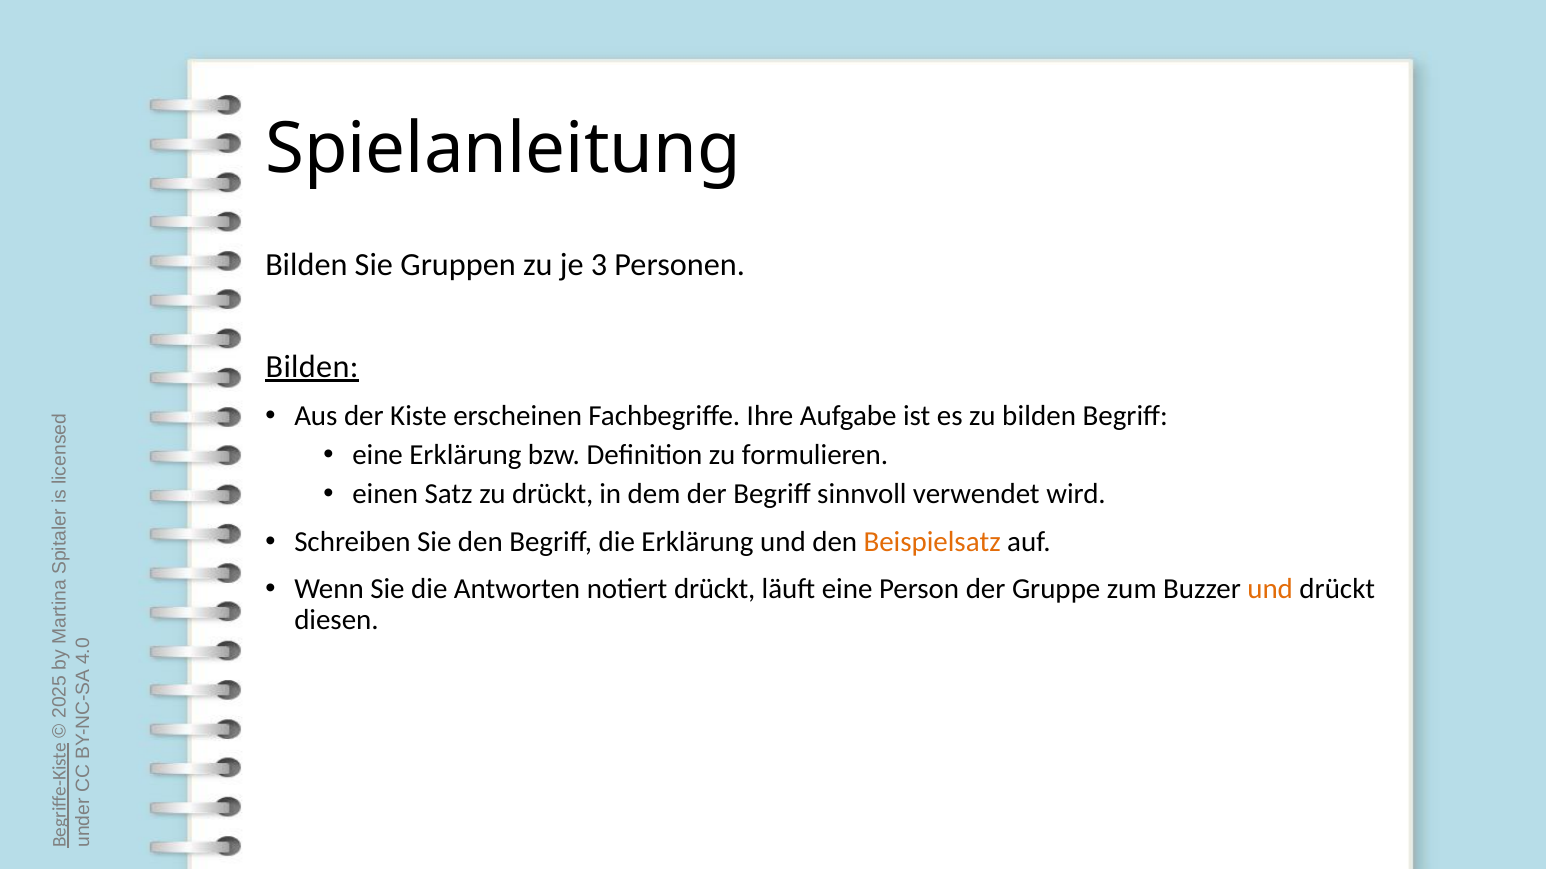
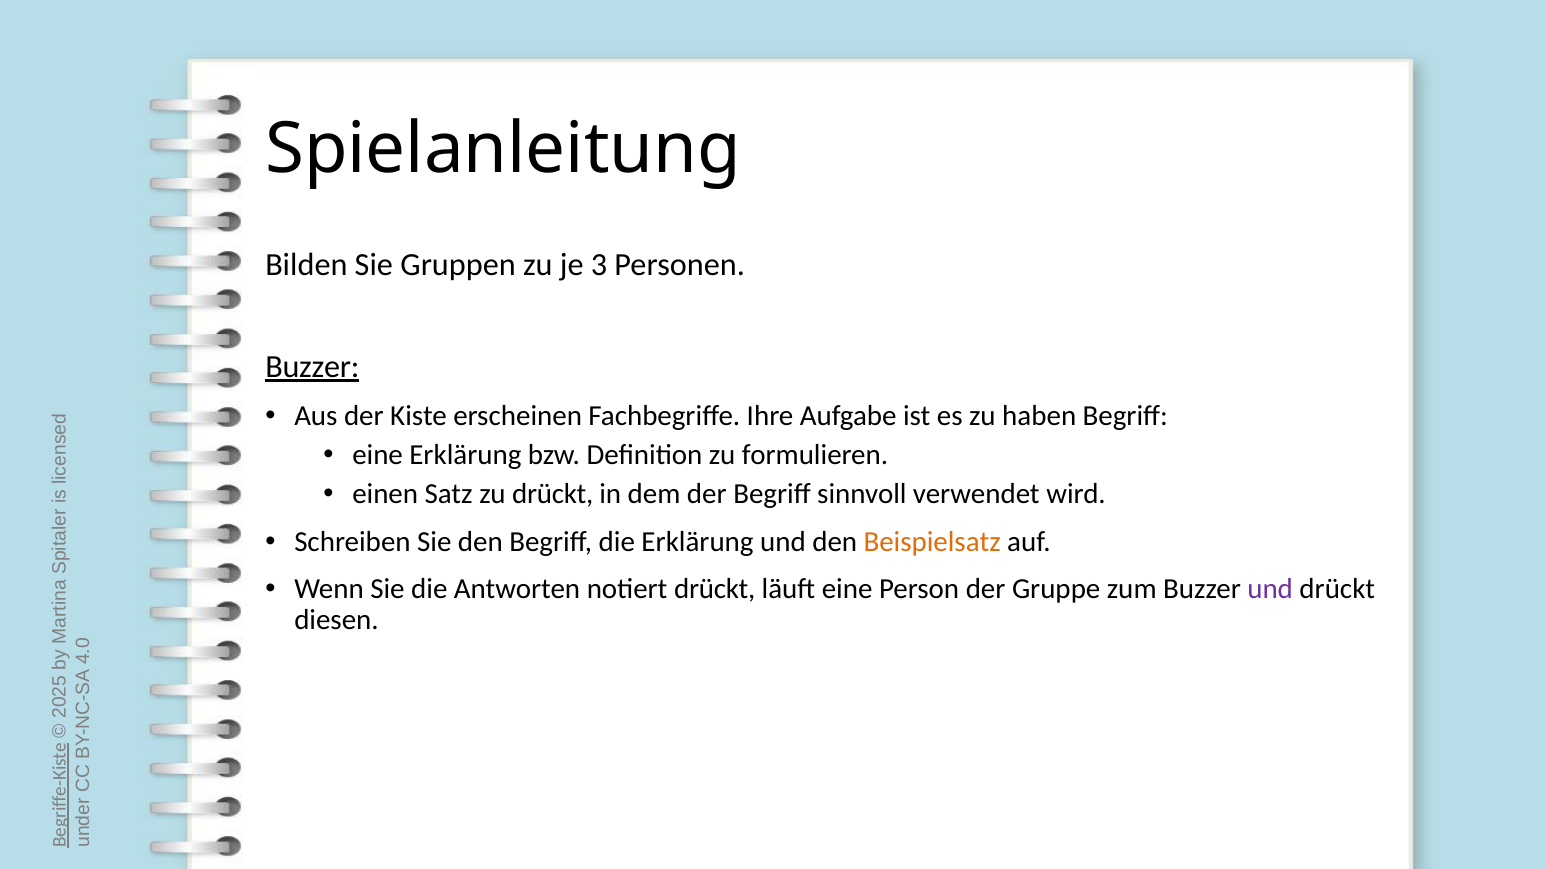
Bilden at (312, 367): Bilden -> Buzzer
zu bilden: bilden -> haben
und at (1270, 590) colour: orange -> purple
